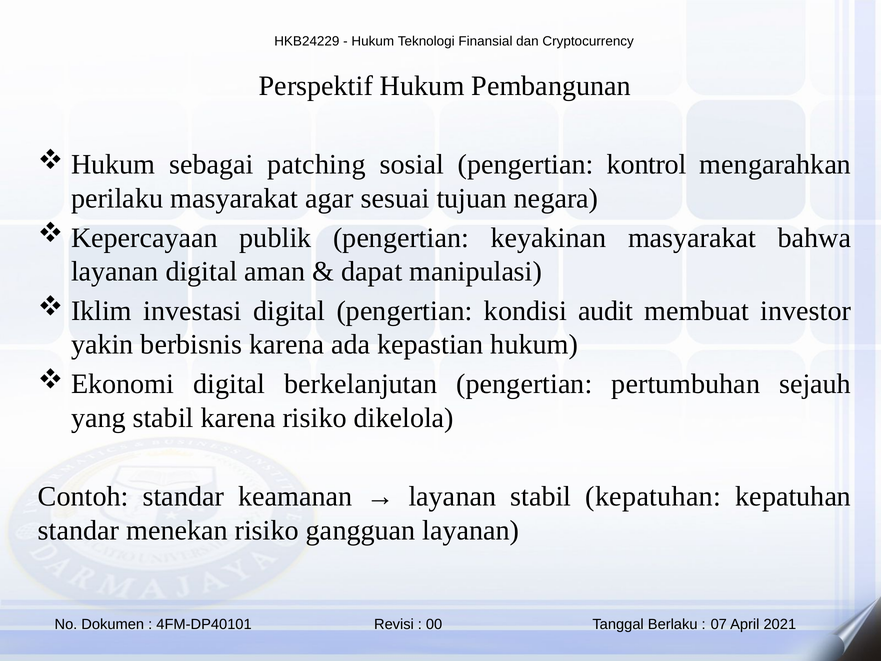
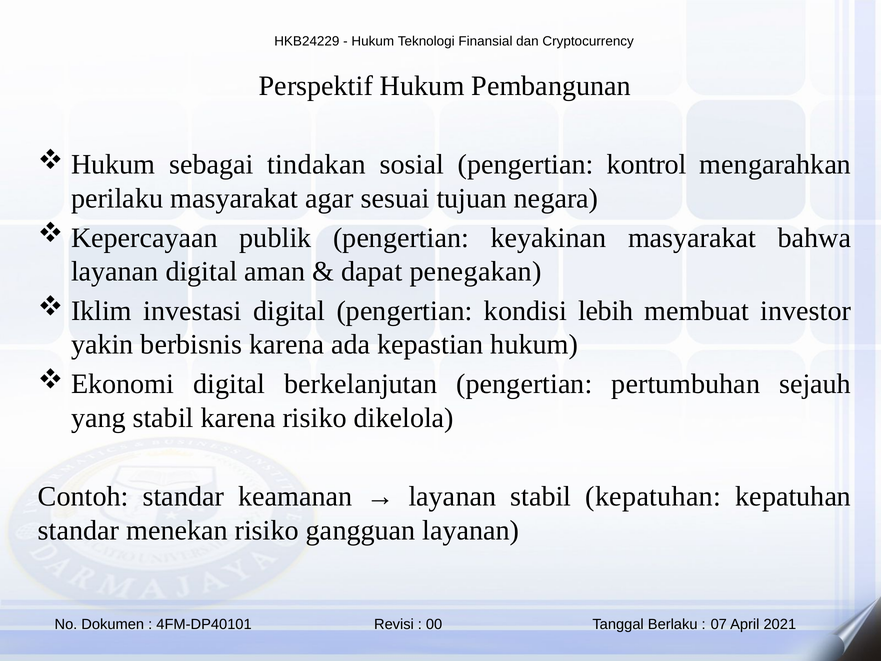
patching: patching -> tindakan
manipulasi: manipulasi -> penegakan
audit: audit -> lebih
